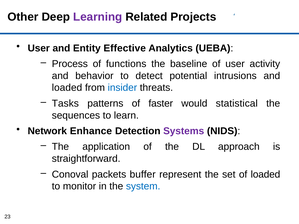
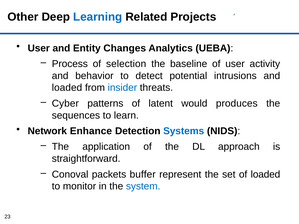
Learning colour: purple -> blue
Effective: Effective -> Changes
functions: functions -> selection
Tasks: Tasks -> Cyber
faster: faster -> latent
statistical: statistical -> produces
Systems colour: purple -> blue
